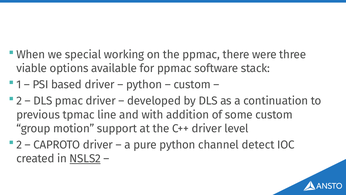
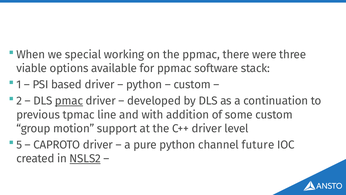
pmac underline: none -> present
2 at (19, 144): 2 -> 5
detect: detect -> future
